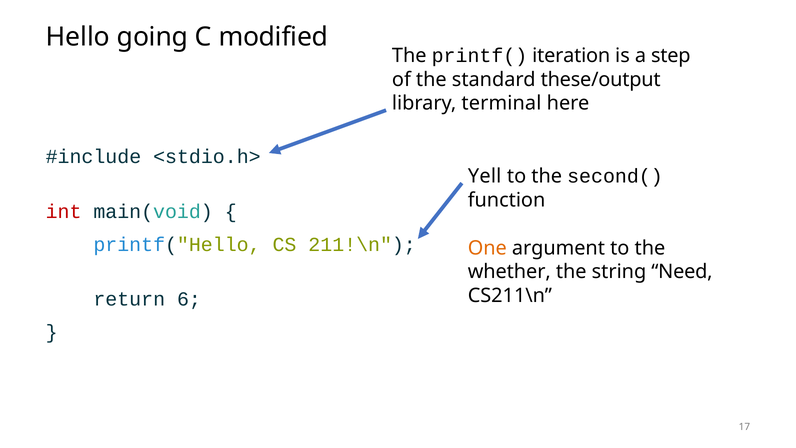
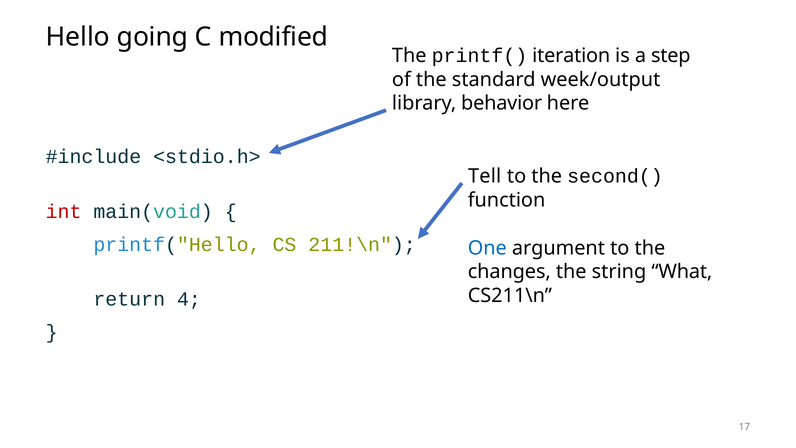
these/output: these/output -> week/output
terminal: terminal -> behavior
Yell: Yell -> Tell
One colour: orange -> blue
whether: whether -> changes
Need: Need -> What
6: 6 -> 4
